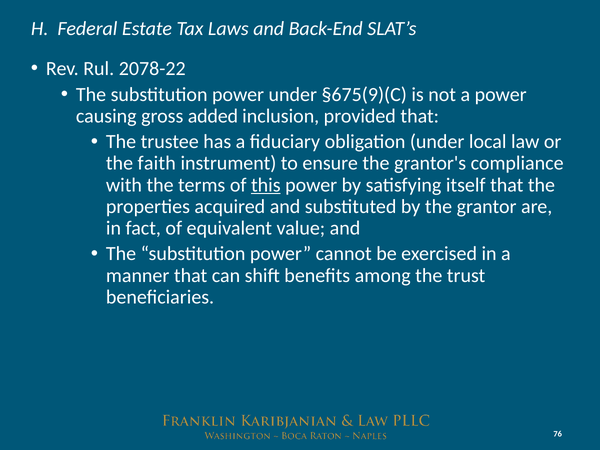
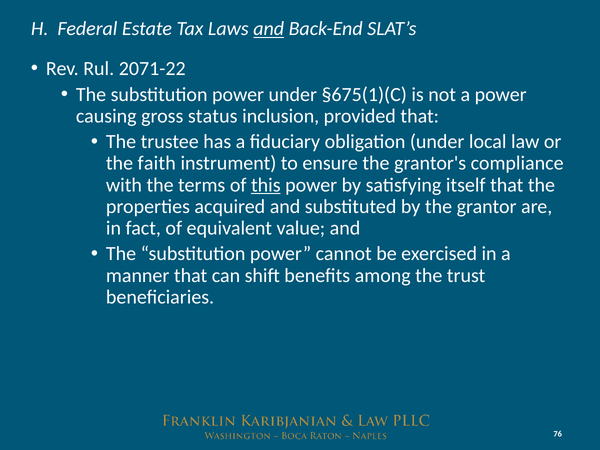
and at (269, 29) underline: none -> present
2078-22: 2078-22 -> 2071-22
§675(9)(C: §675(9)(C -> §675(1)(C
added: added -> status
